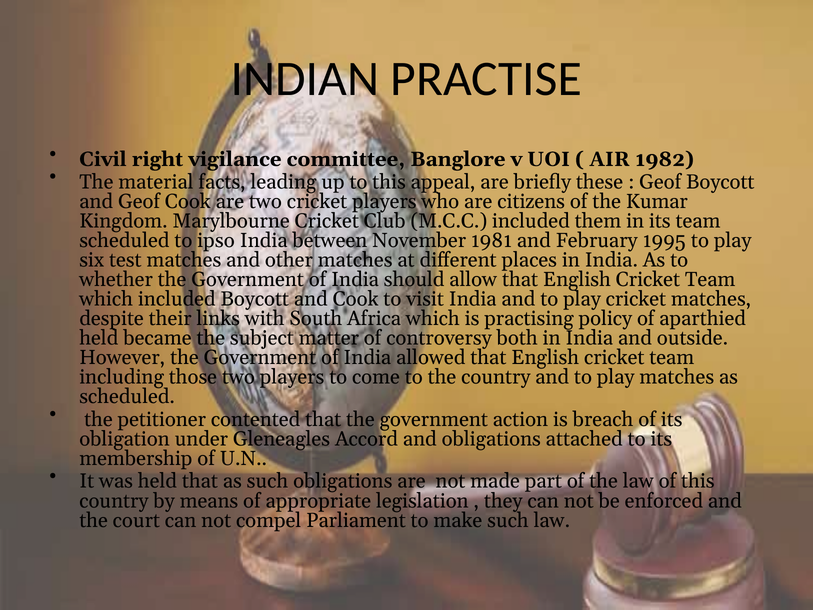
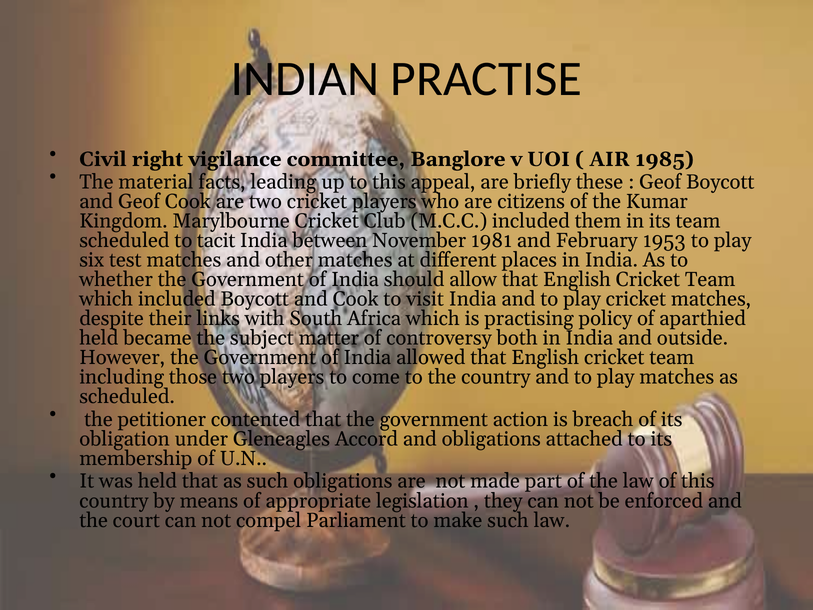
1982: 1982 -> 1985
ipso: ipso -> tacit
1995: 1995 -> 1953
